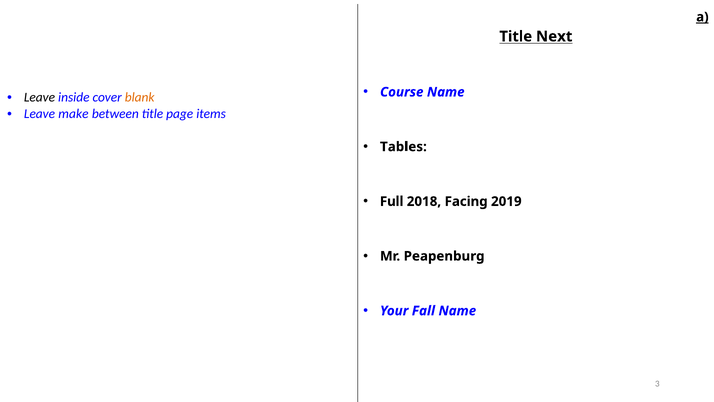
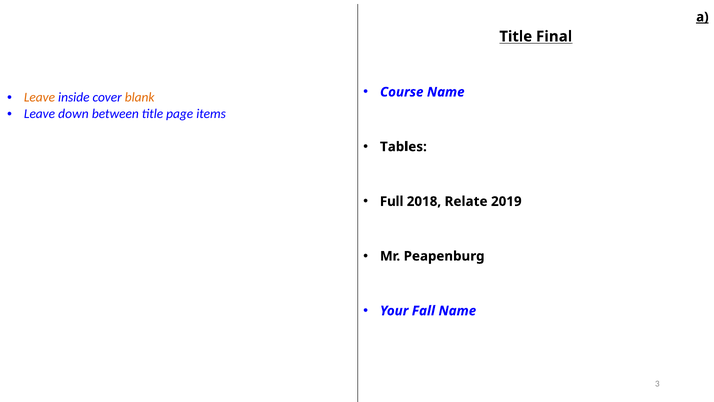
Next: Next -> Final
Leave at (39, 97) colour: black -> orange
make: make -> down
Facing: Facing -> Relate
